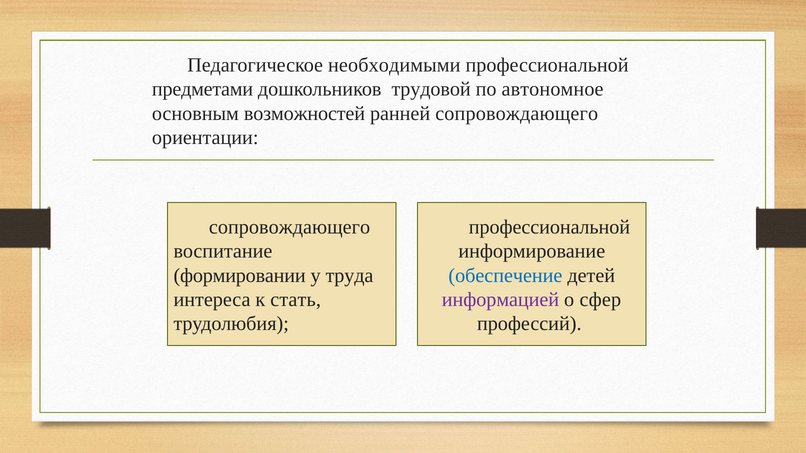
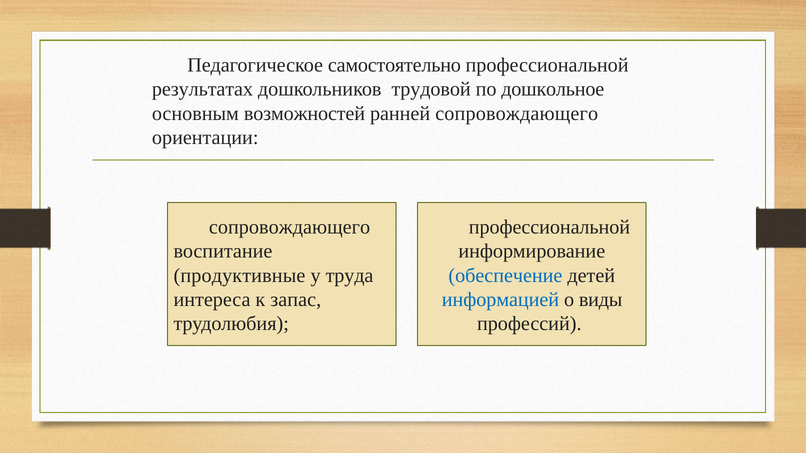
необходимыми: необходимыми -> самостоятельно
предметами: предметами -> результатах
автономное: автономное -> дошкольное
формировании: формировании -> продуктивные
стать: стать -> запас
информацией colour: purple -> blue
сфер: сфер -> виды
